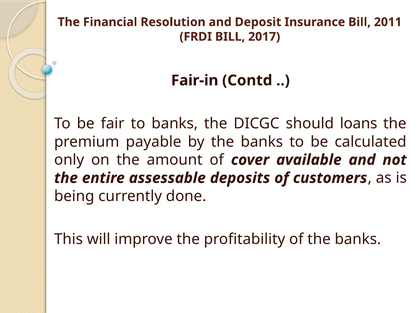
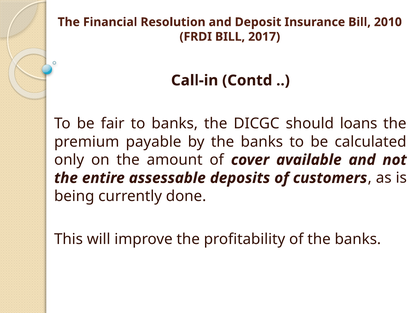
2011: 2011 -> 2010
Fair-in: Fair-in -> Call-in
